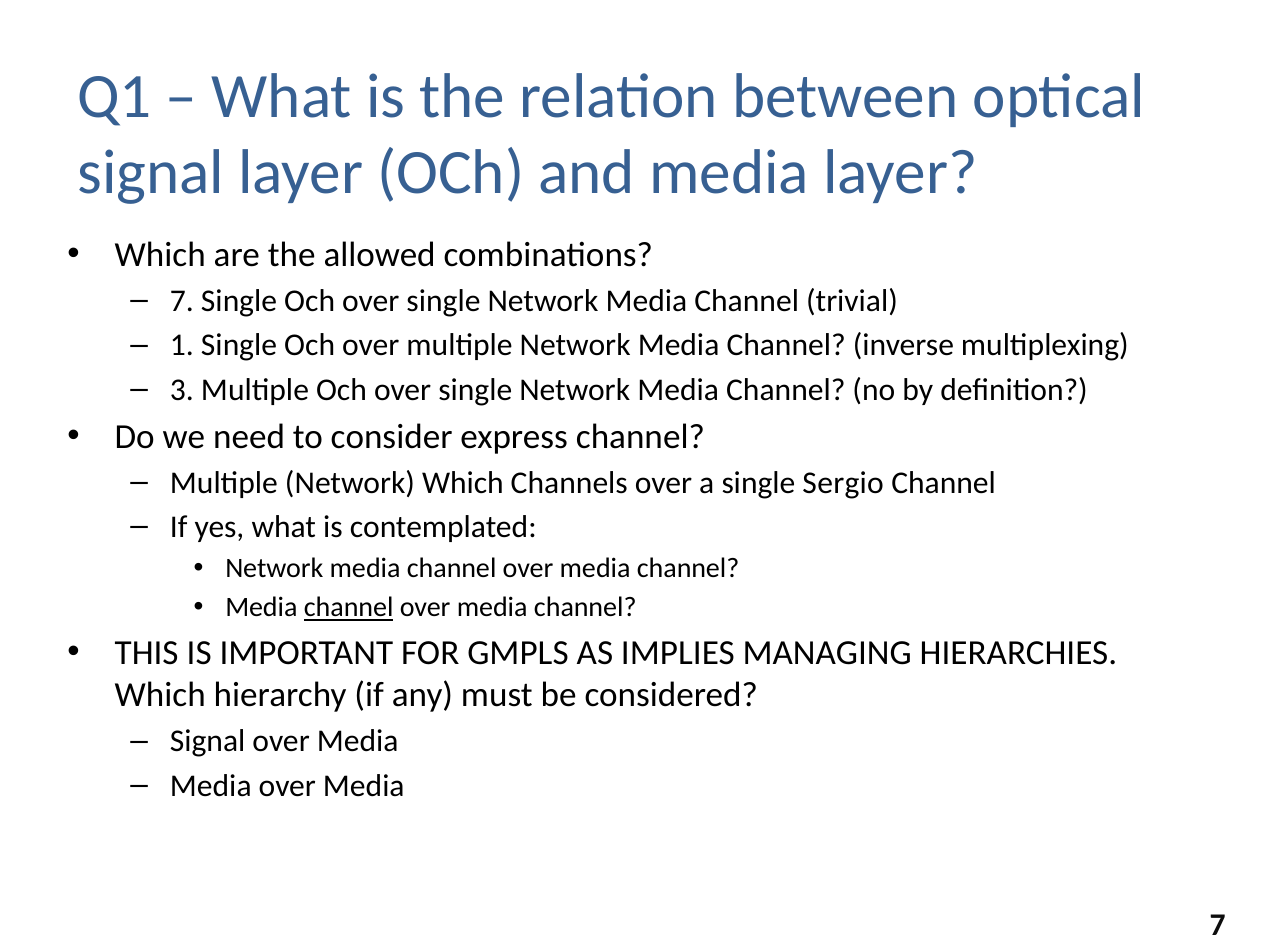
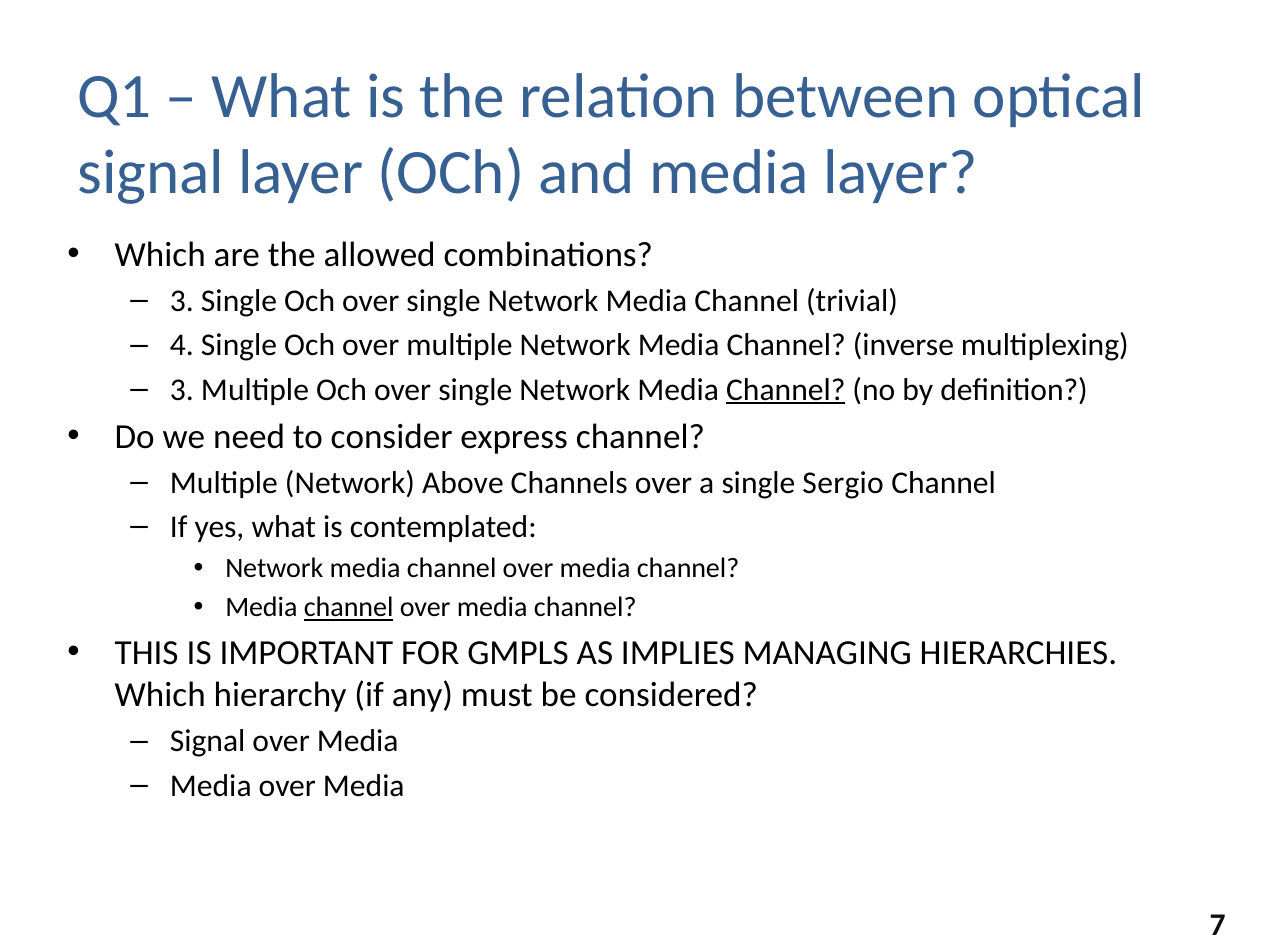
7 at (182, 301): 7 -> 3
1: 1 -> 4
Channel at (786, 390) underline: none -> present
Network Which: Which -> Above
